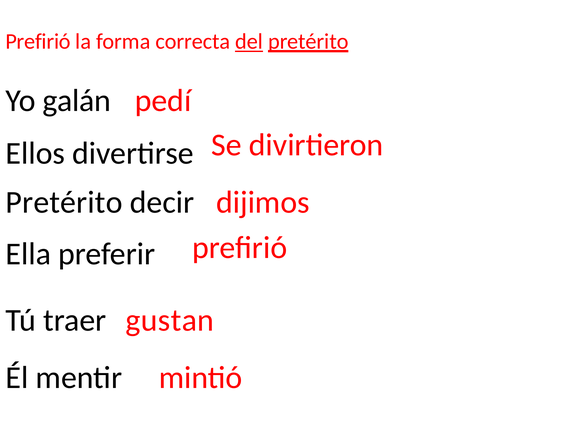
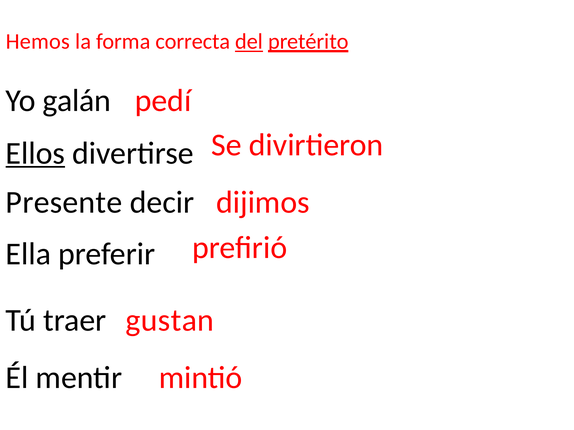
Prefirió at (38, 42): Prefirió -> Hemos
Ellos underline: none -> present
Pretérito at (64, 202): Pretérito -> Presente
